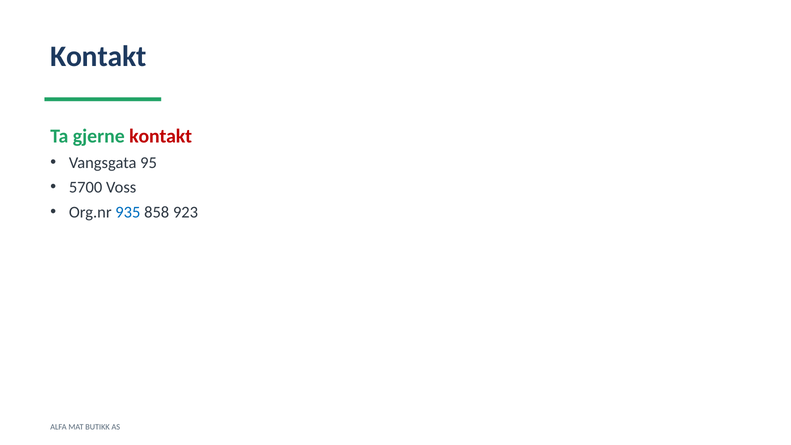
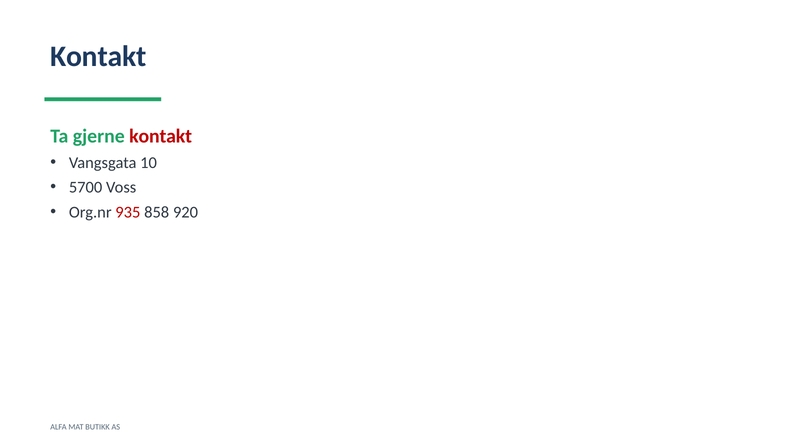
95: 95 -> 10
935 colour: blue -> red
923: 923 -> 920
